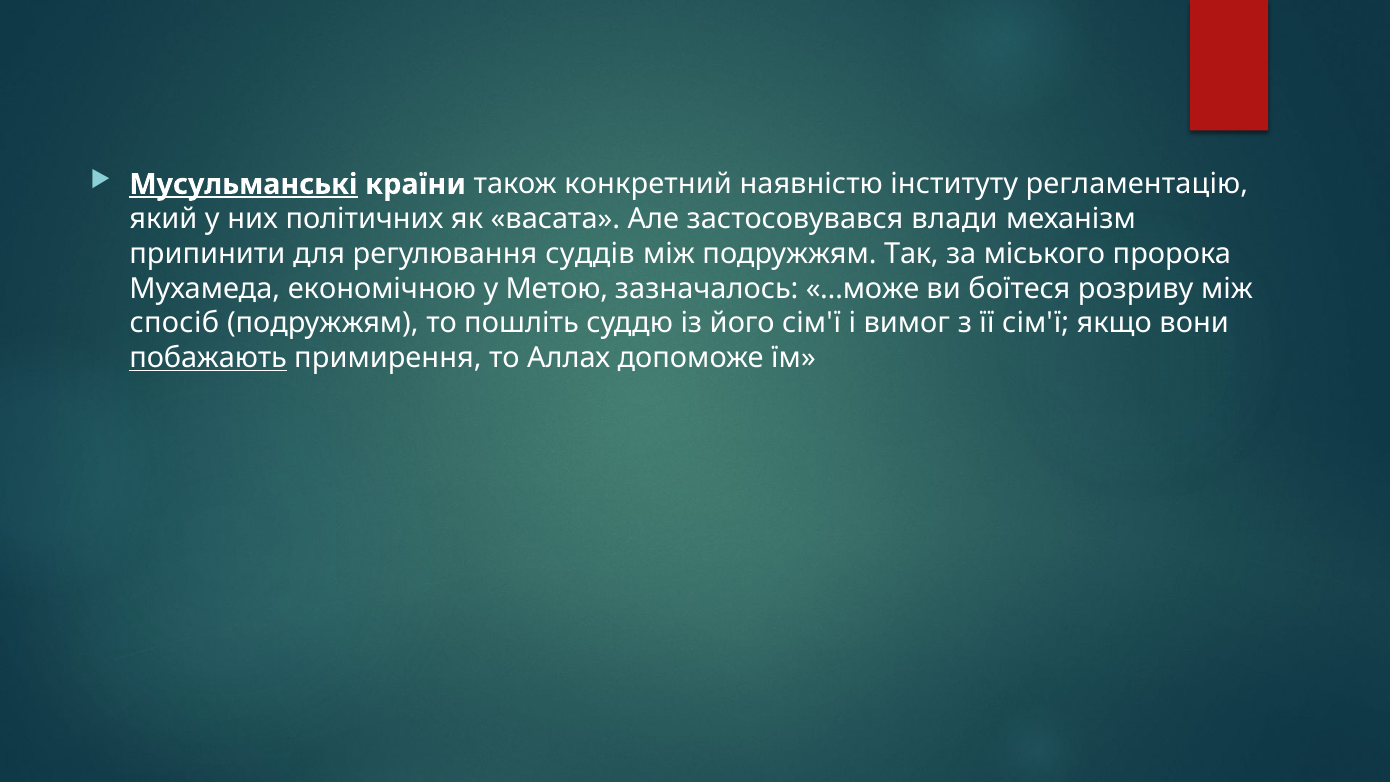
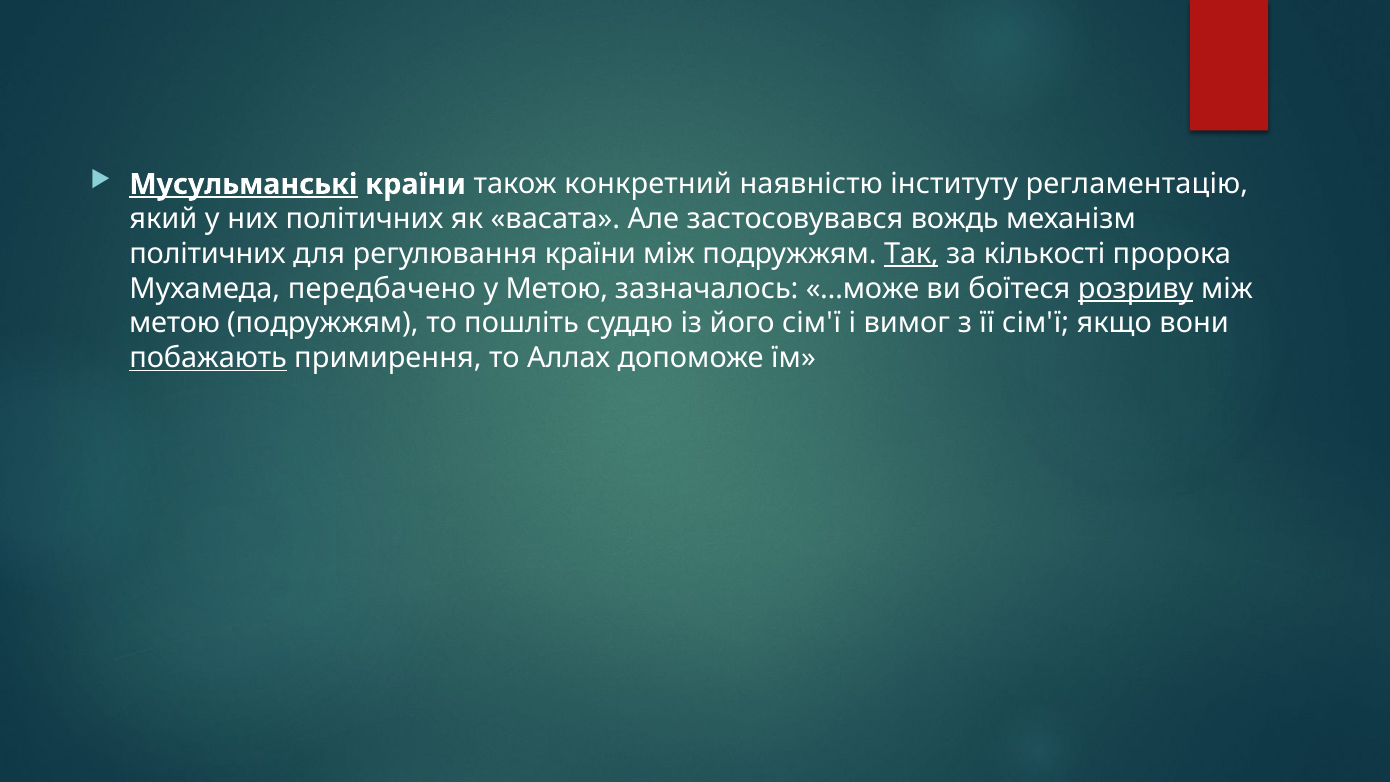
влади: влади -> вождь
припинити at (207, 254): припинити -> політичних
регулювання суддів: суддів -> країни
Так underline: none -> present
міського: міського -> кількості
економічною: економічною -> передбачено
розриву underline: none -> present
спосіб at (174, 323): спосіб -> метою
